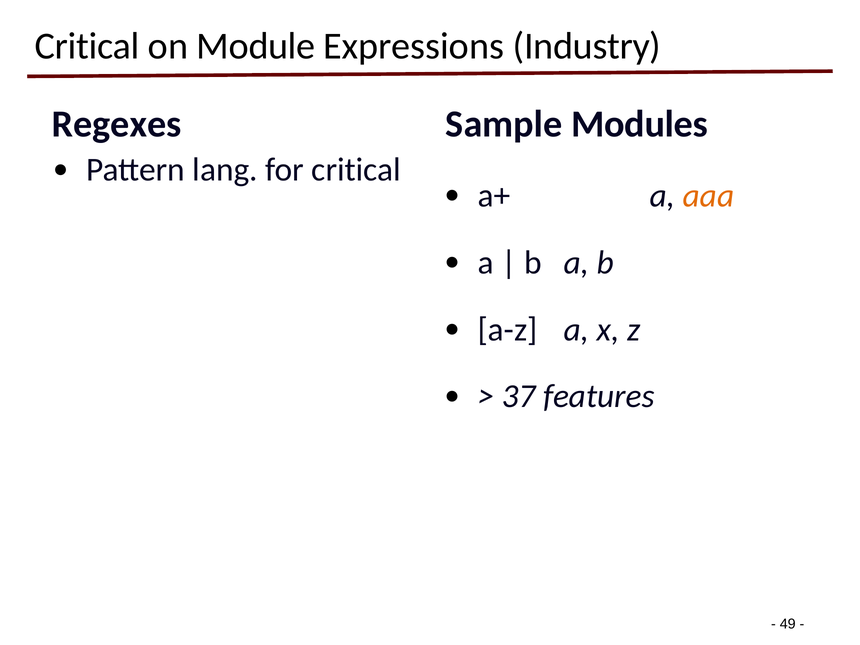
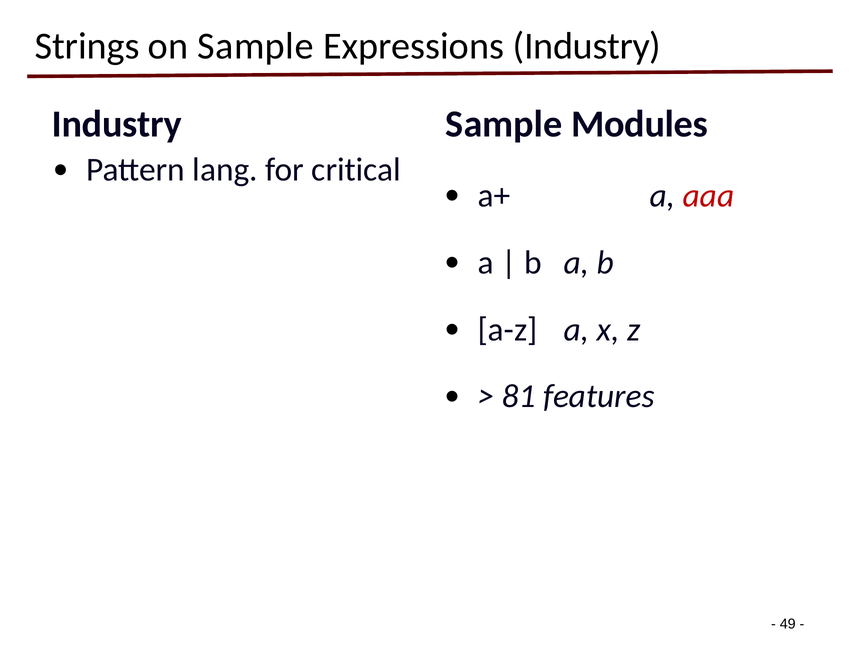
Critical at (87, 46): Critical -> Strings
on Module: Module -> Sample
Regexes at (117, 124): Regexes -> Industry
aaa colour: orange -> red
37: 37 -> 81
